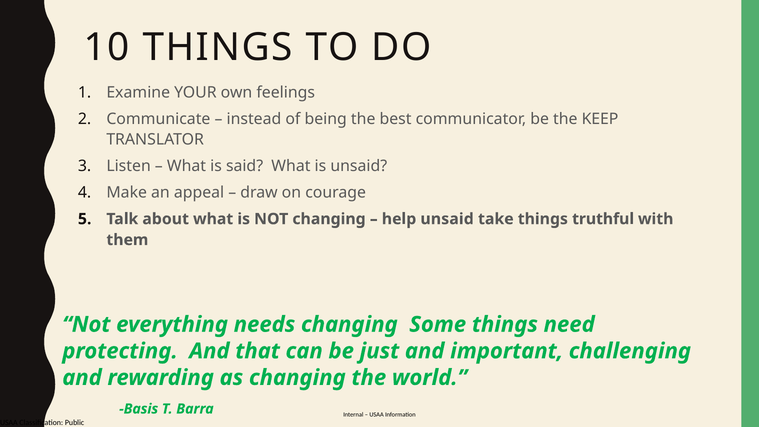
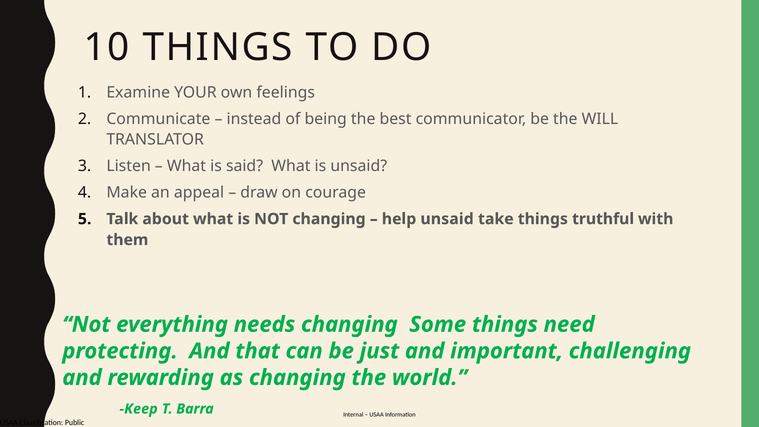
KEEP: KEEP -> WILL
Basis: Basis -> Keep
